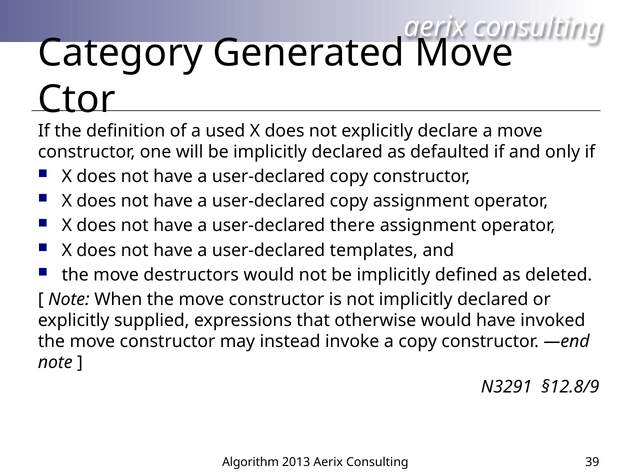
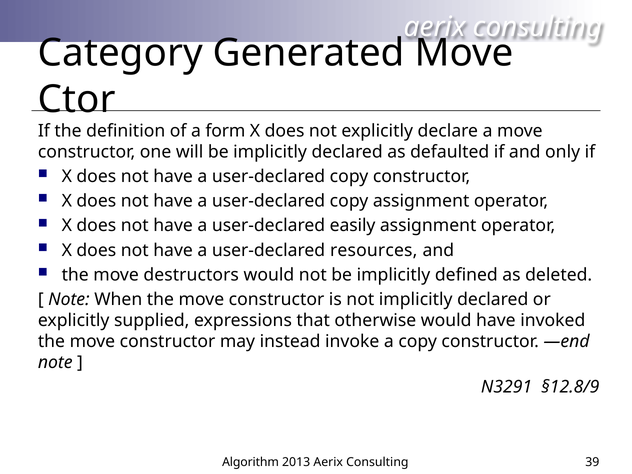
used: used -> form
there: there -> easily
templates: templates -> resources
